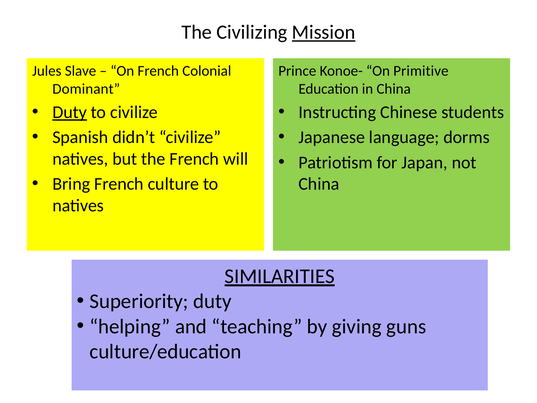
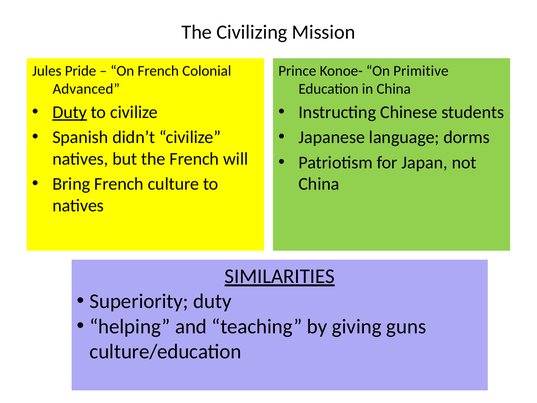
Mission underline: present -> none
Slave: Slave -> Pride
Dominant: Dominant -> Advanced
